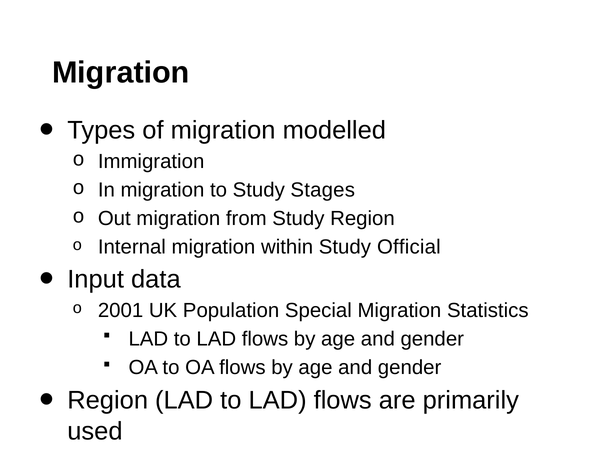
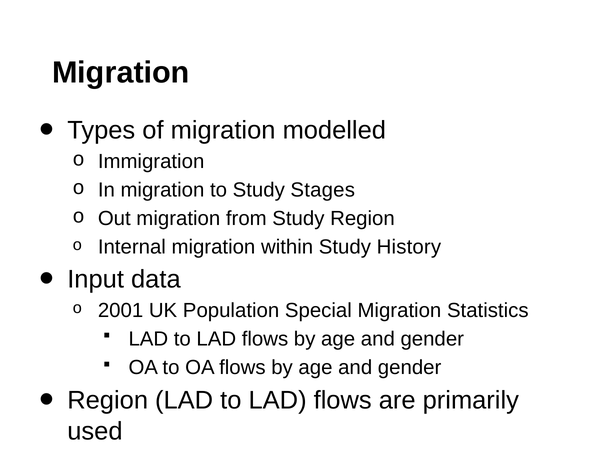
Official: Official -> History
